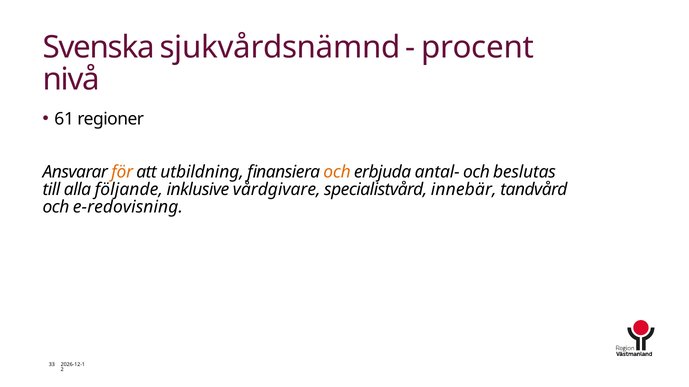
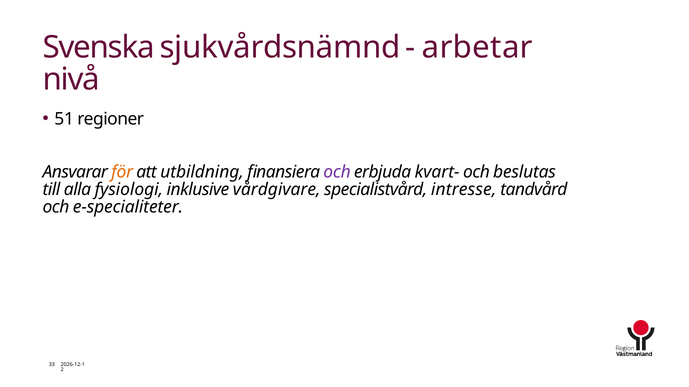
procent: procent -> arbetar
61: 61 -> 51
och at (337, 172) colour: orange -> purple
antal-: antal- -> kvart-
följande: följande -> fysiologi
innebär: innebär -> intresse
e-redovisning: e-redovisning -> e-specialiteter
